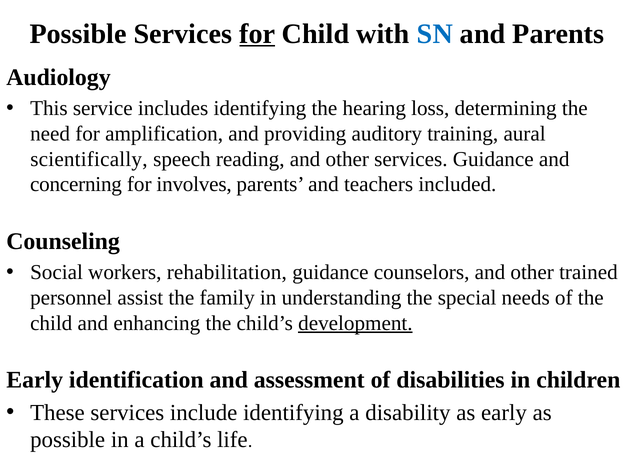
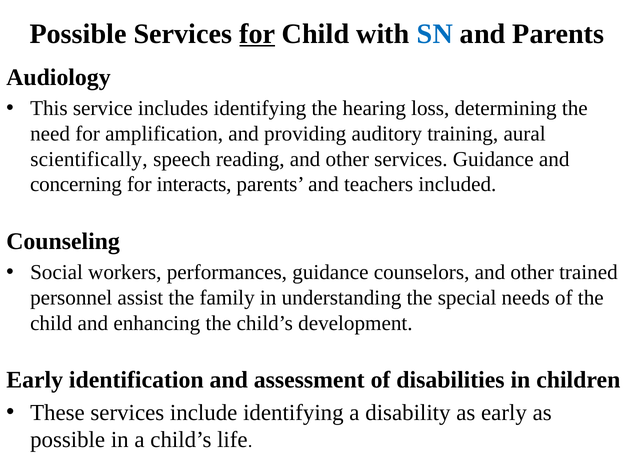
involves: involves -> interacts
rehabilitation: rehabilitation -> performances
development underline: present -> none
